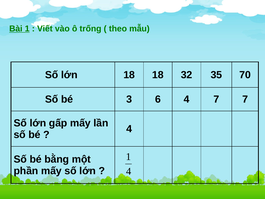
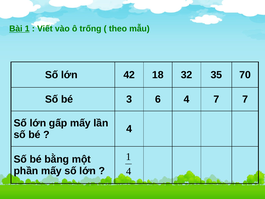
lớn 18: 18 -> 42
